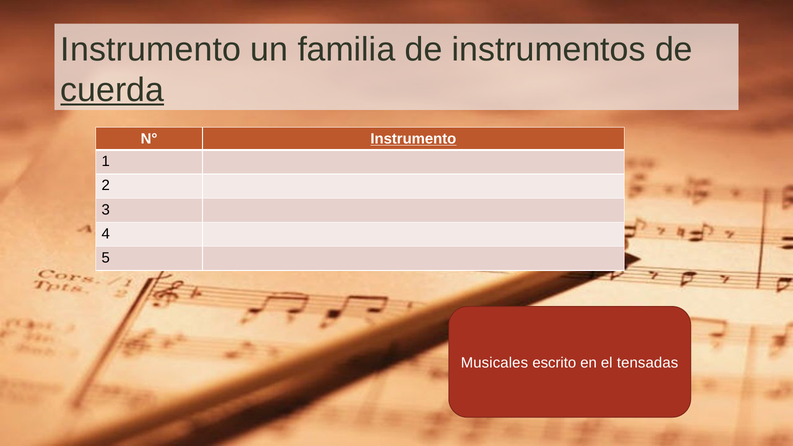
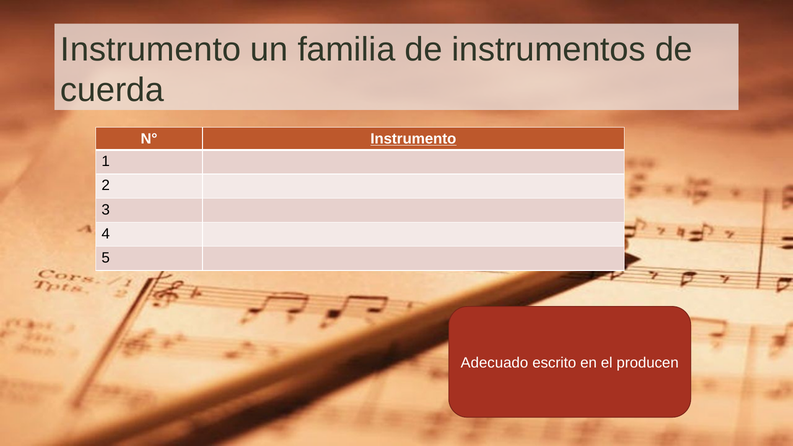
cuerda underline: present -> none
Musicales: Musicales -> Adecuado
tensadas: tensadas -> producen
